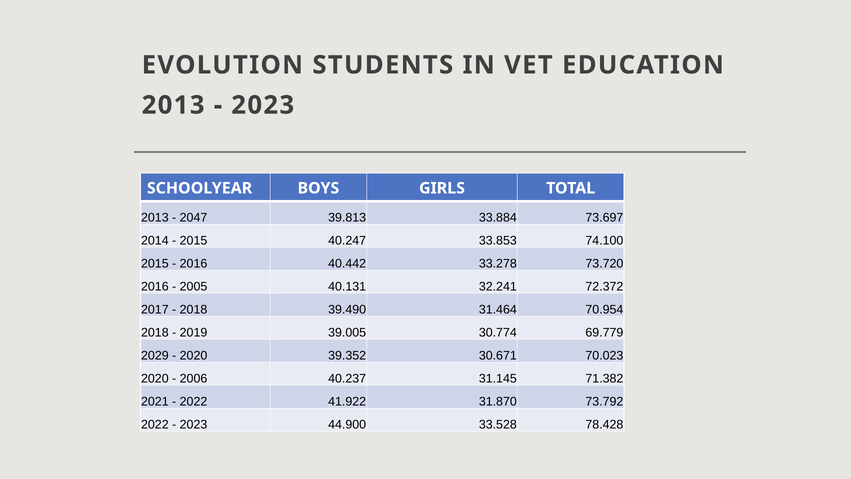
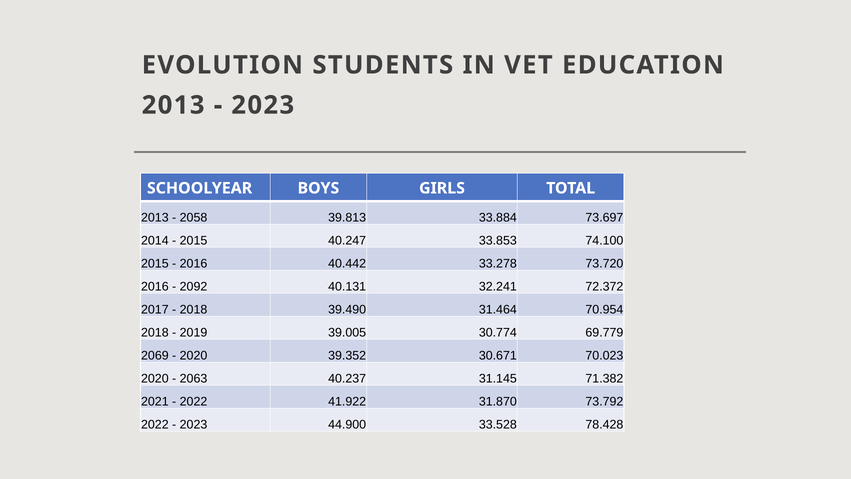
2047: 2047 -> 2058
2005: 2005 -> 2092
2029: 2029 -> 2069
2006: 2006 -> 2063
